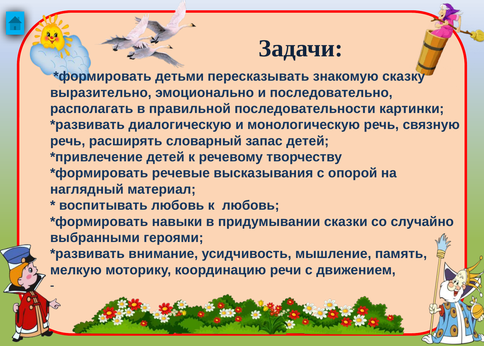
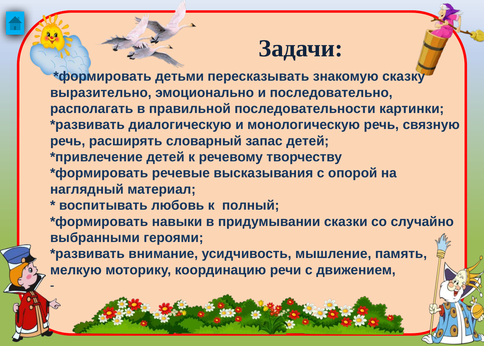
к любовь: любовь -> полный
